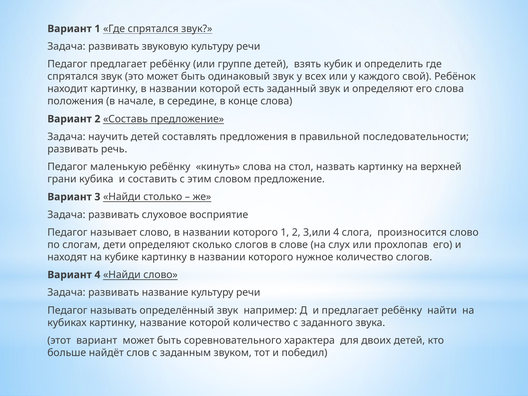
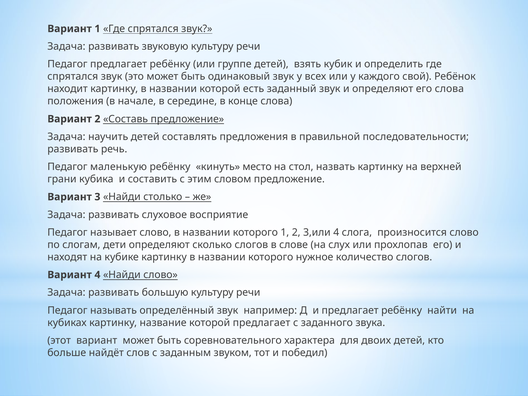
кинуть слова: слова -> место
развивать название: название -> большую
которой количество: количество -> предлагает
